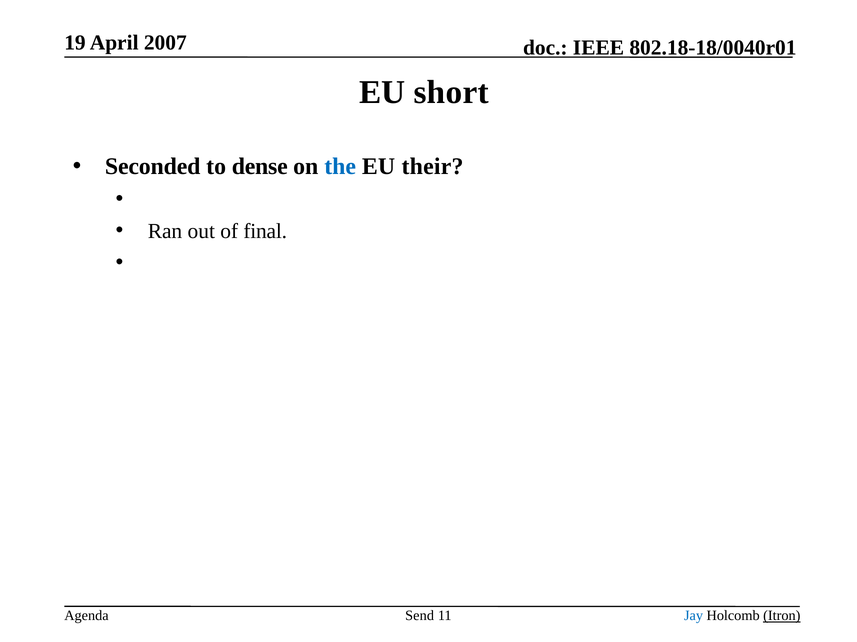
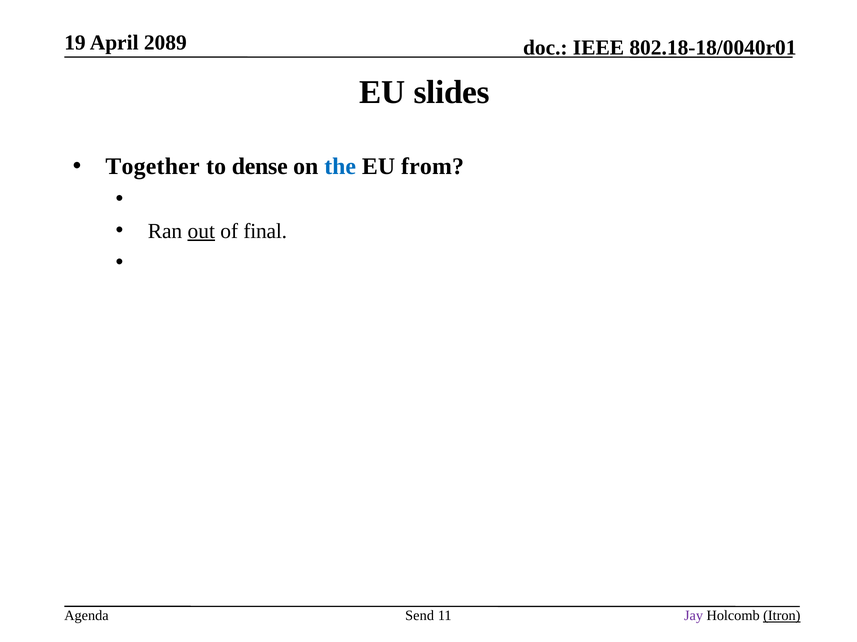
2007: 2007 -> 2089
short: short -> slides
Seconded: Seconded -> Together
their: their -> from
out underline: none -> present
Jay colour: blue -> purple
